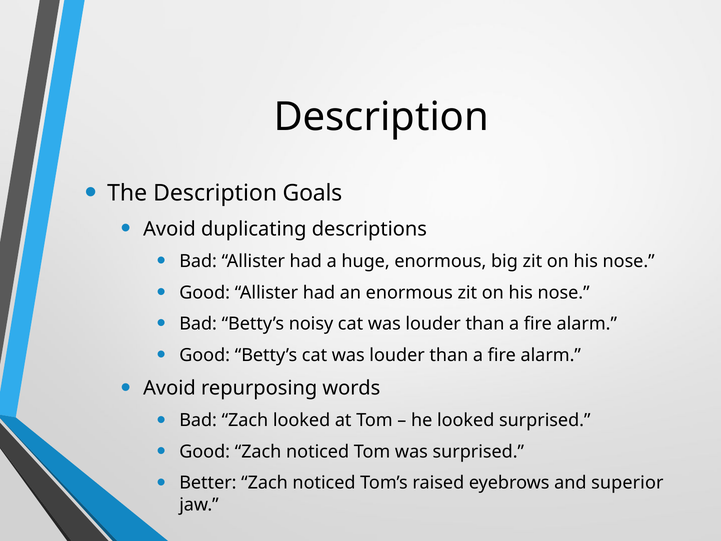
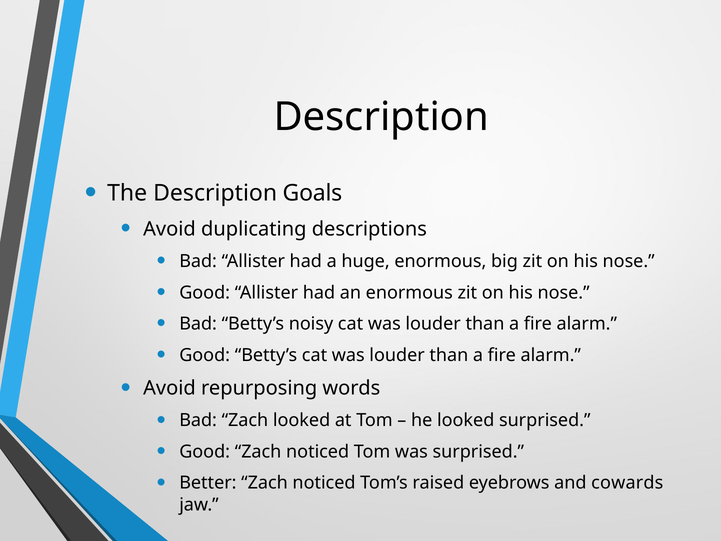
superior: superior -> cowards
